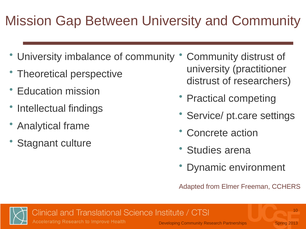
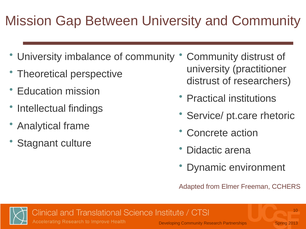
competing: competing -> institutions
settings: settings -> rhetoric
Studies: Studies -> Didactic
